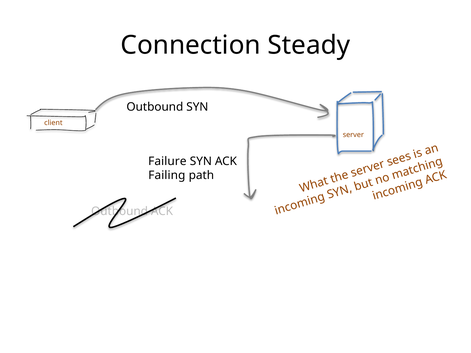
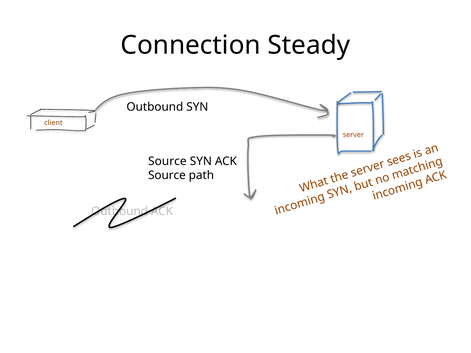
Failure at (167, 161): Failure -> Source
Failing at (167, 176): Failing -> Source
